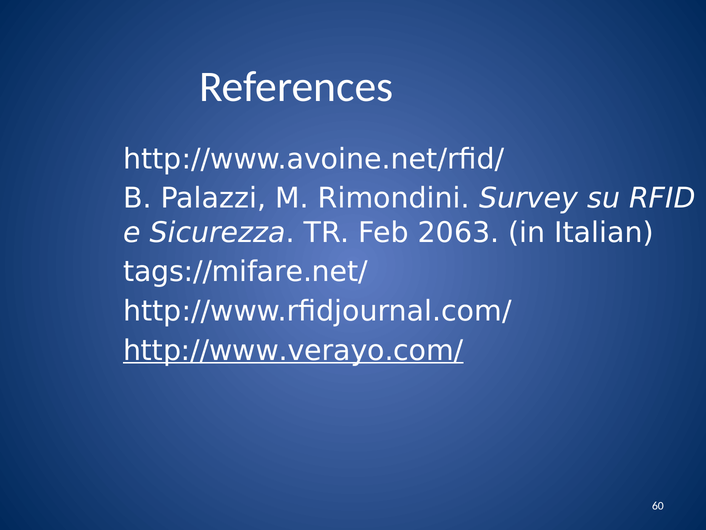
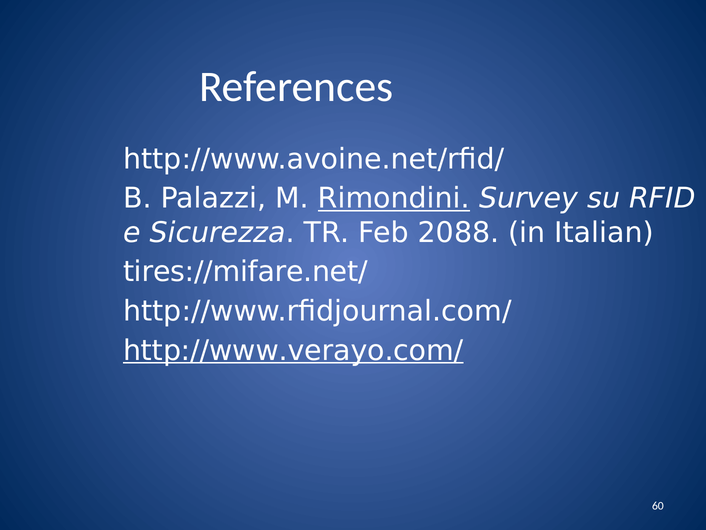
Rimondini underline: none -> present
2063: 2063 -> 2088
tags://mifare.net/: tags://mifare.net/ -> tires://mifare.net/
